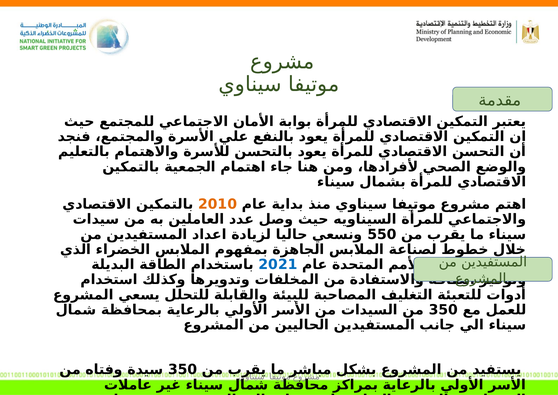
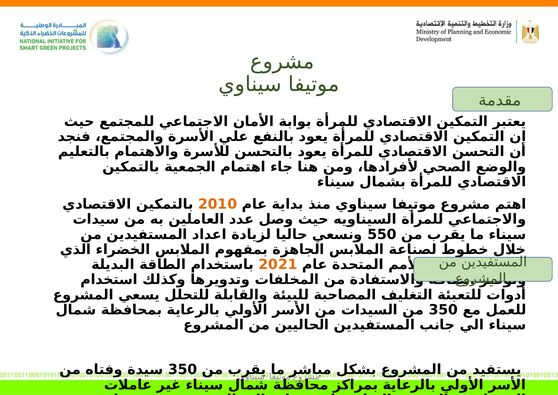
2021 colour: blue -> orange
